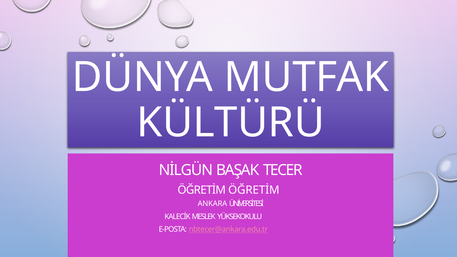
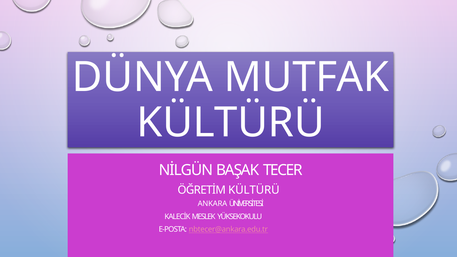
ÖĞRETİM ÖĞRETİM: ÖĞRETİM -> KÜLTÜRÜ
